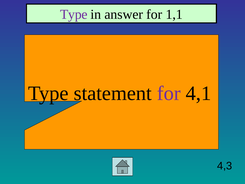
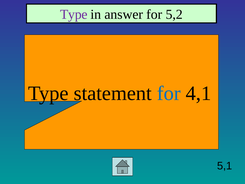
1,1: 1,1 -> 5,2
for at (169, 93) colour: purple -> blue
4,3: 4,3 -> 5,1
